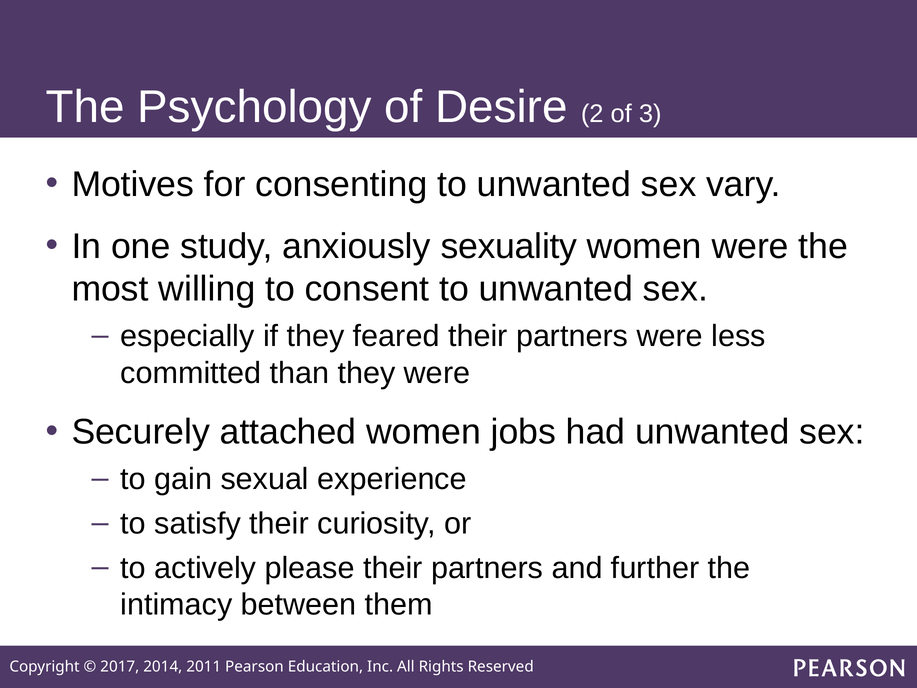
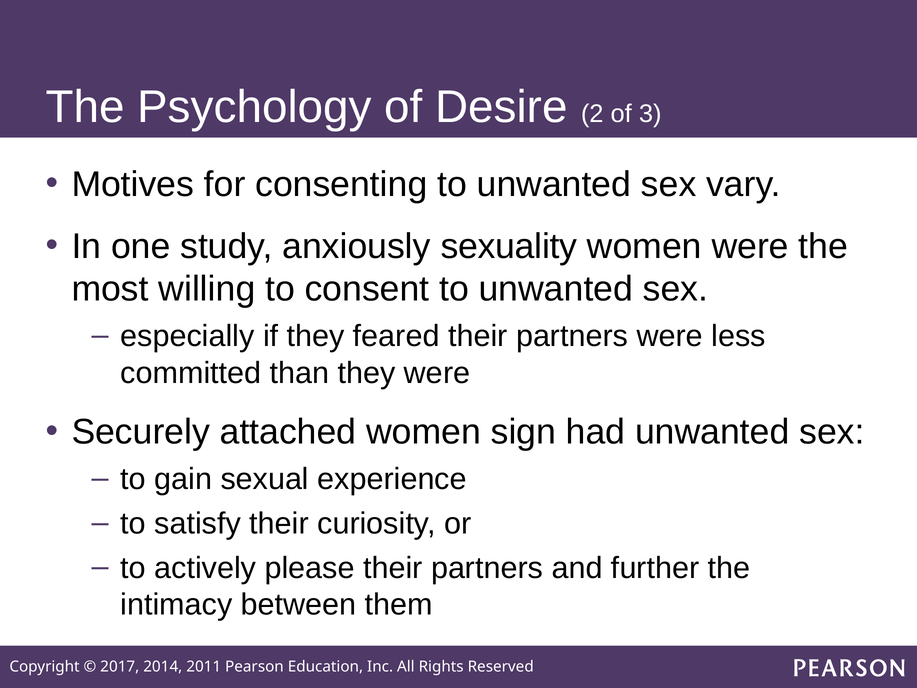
jobs: jobs -> sign
